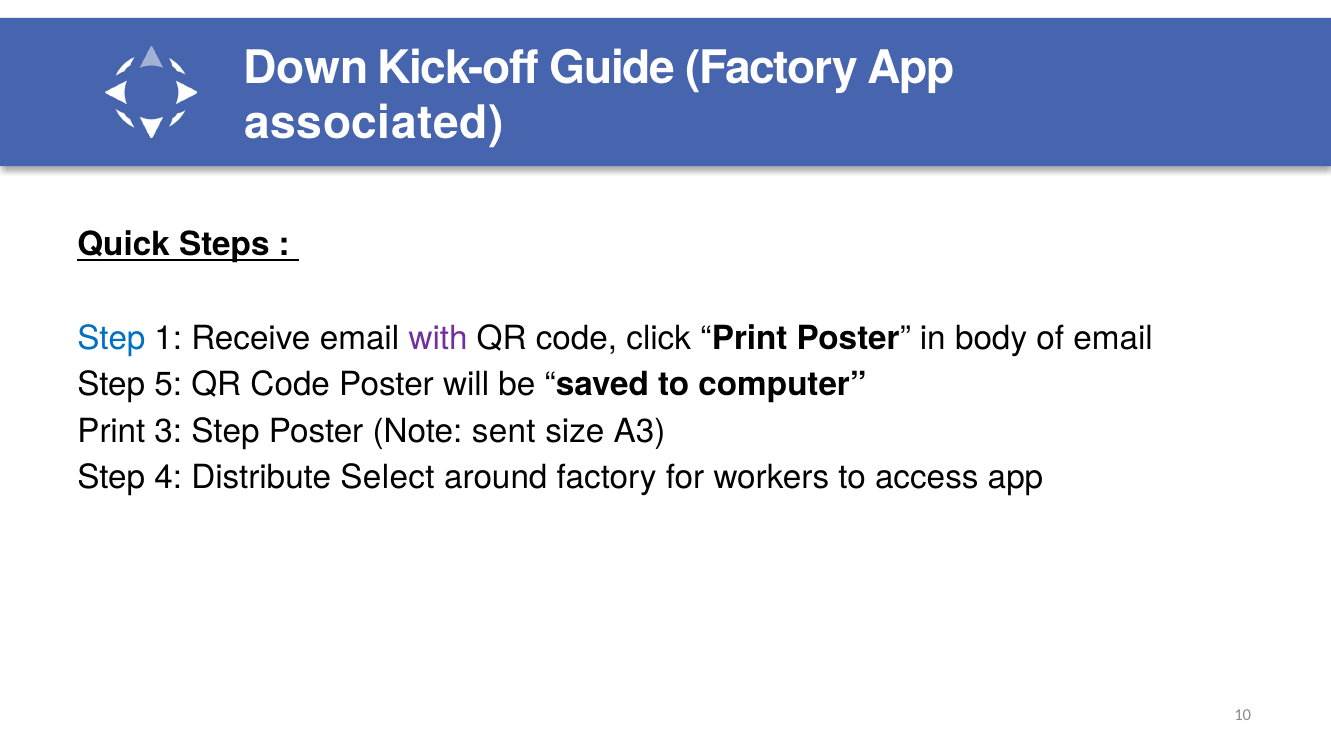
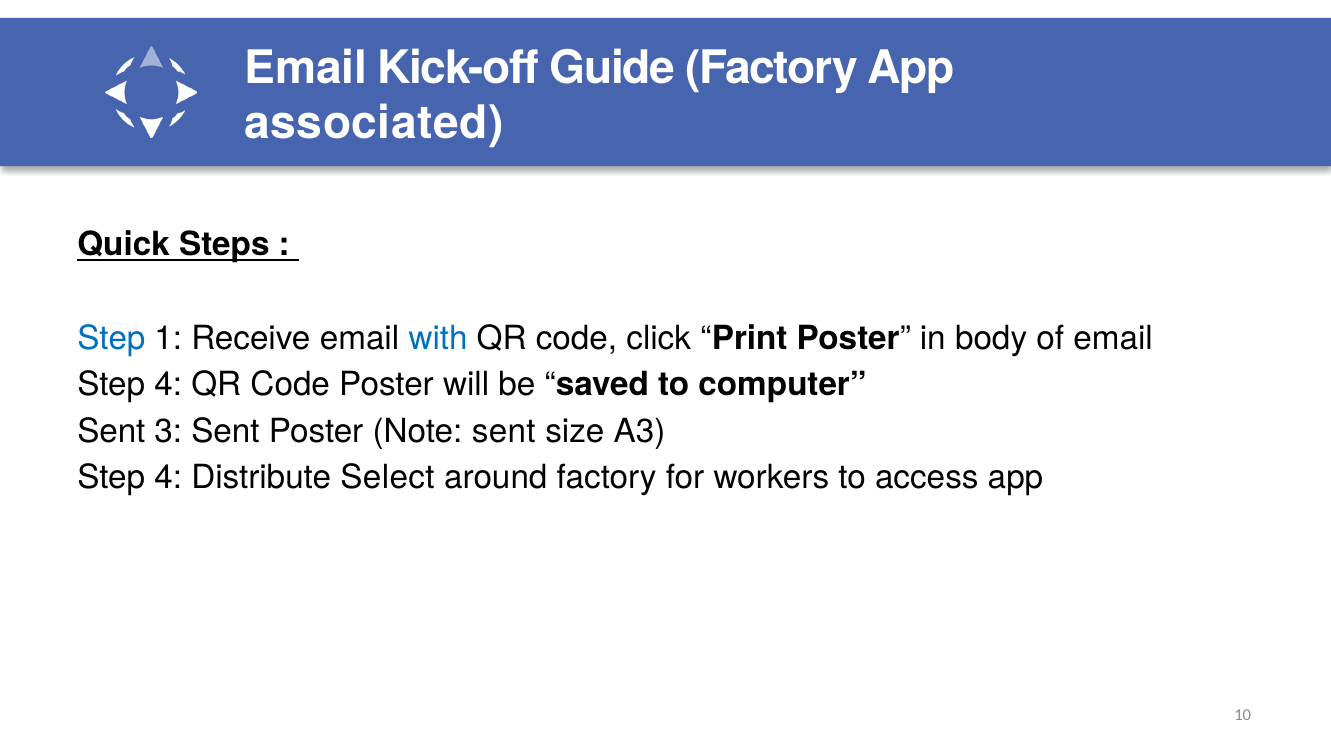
Down at (306, 68): Down -> Email
with colour: purple -> blue
5 at (168, 385): 5 -> 4
Print at (111, 431): Print -> Sent
3 Step: Step -> Sent
